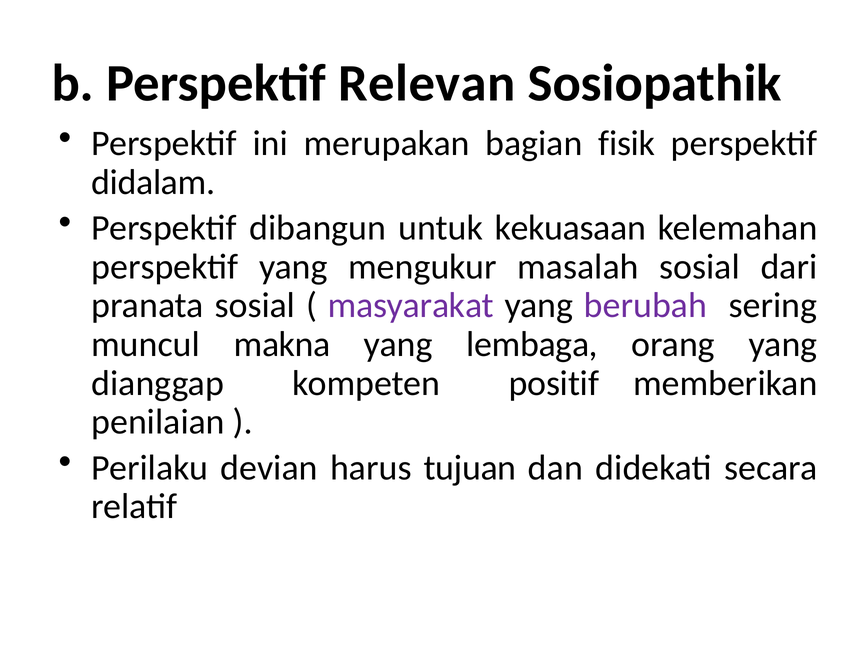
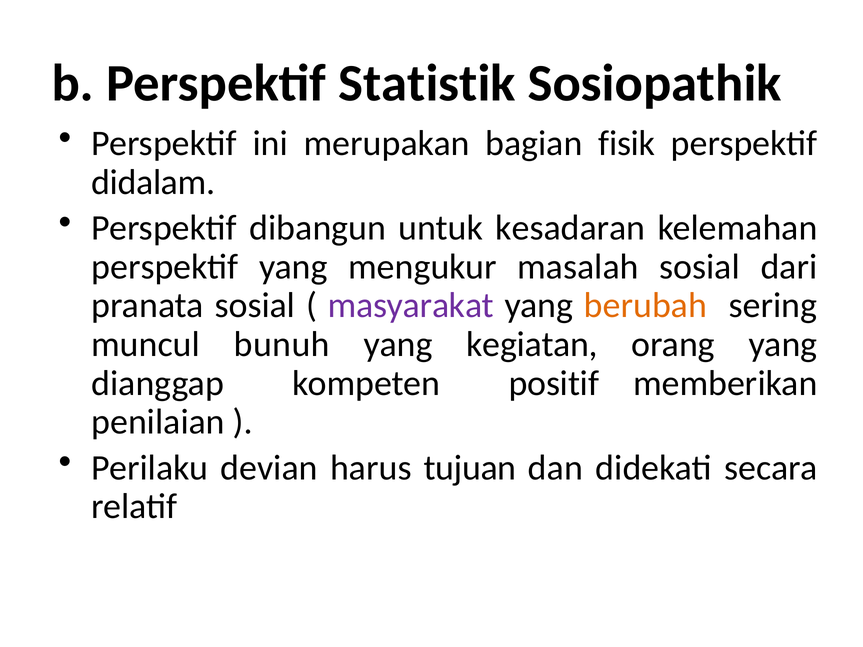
Relevan: Relevan -> Statistik
kekuasaan: kekuasaan -> kesadaran
berubah colour: purple -> orange
makna: makna -> bunuh
lembaga: lembaga -> kegiatan
